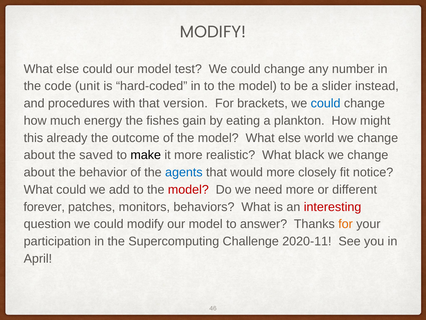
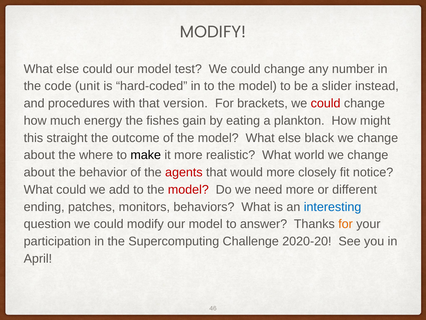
could at (326, 103) colour: blue -> red
already: already -> straight
world: world -> black
saved: saved -> where
black: black -> world
agents colour: blue -> red
forever: forever -> ending
interesting colour: red -> blue
2020-11: 2020-11 -> 2020-20
